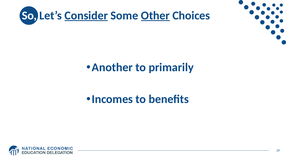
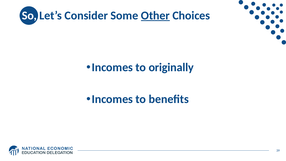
Consider underline: present -> none
Another at (112, 67): Another -> Incomes
primarily: primarily -> originally
